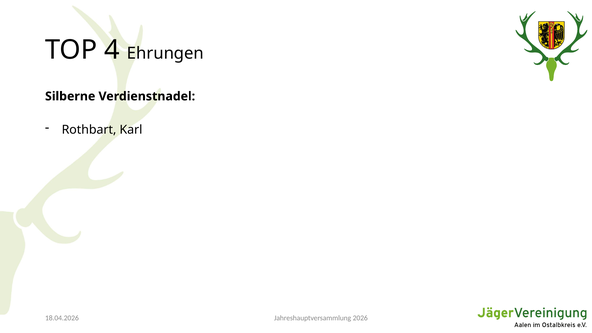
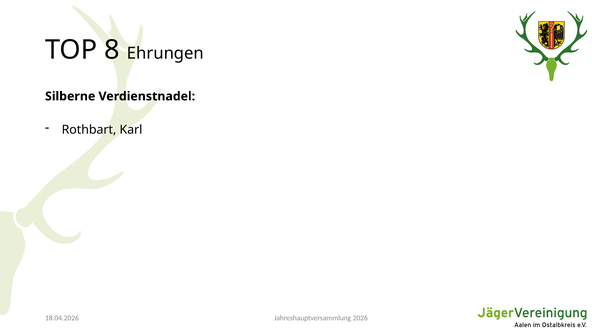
4: 4 -> 8
